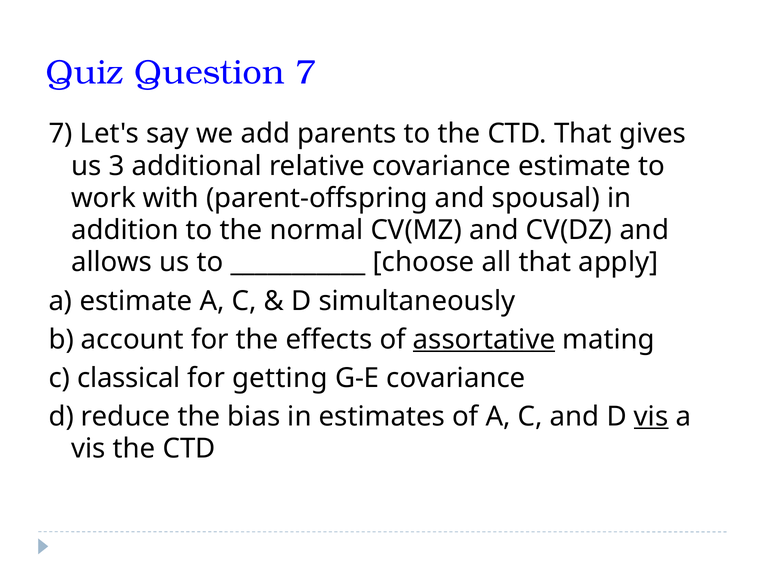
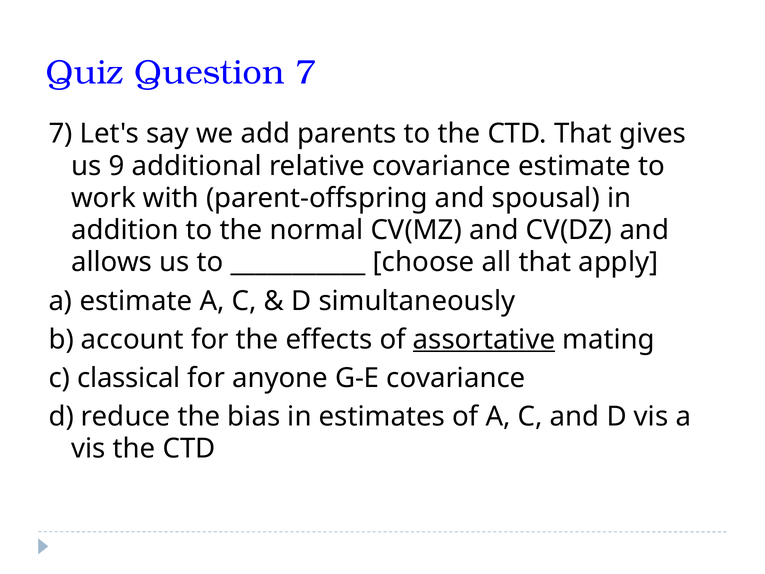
3: 3 -> 9
getting: getting -> anyone
vis at (651, 416) underline: present -> none
